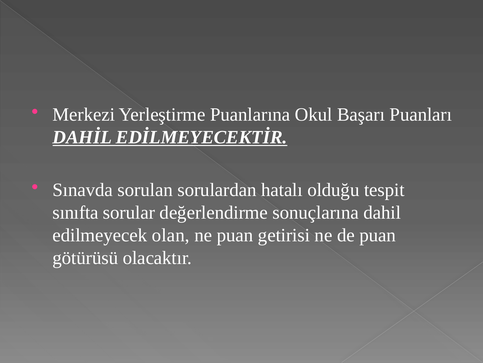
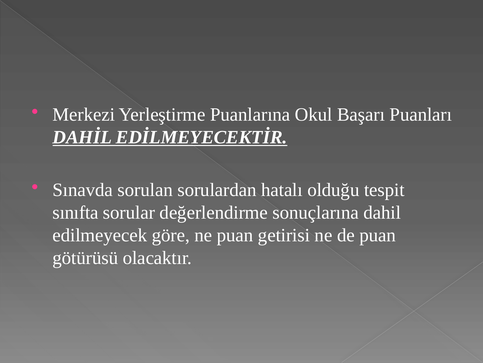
olan: olan -> göre
